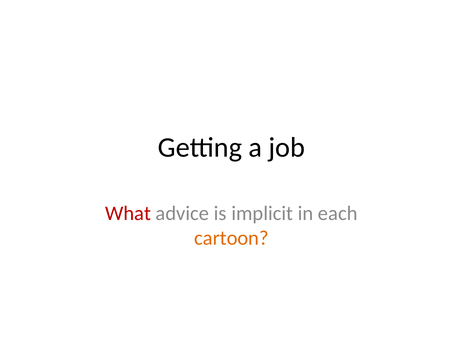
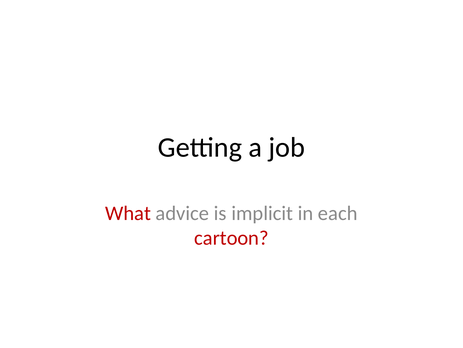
cartoon colour: orange -> red
